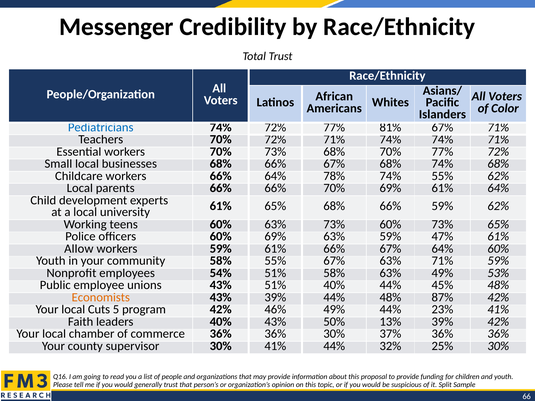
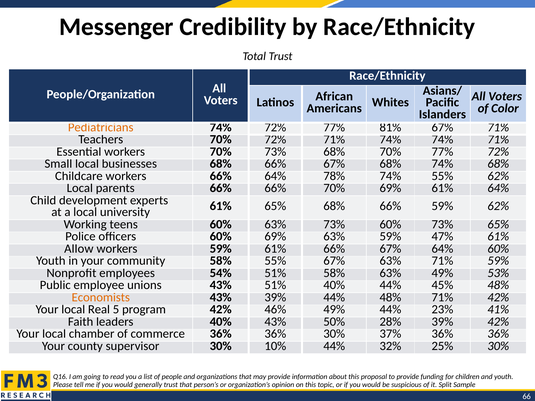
Pediatricians colour: blue -> orange
48% 87%: 87% -> 71%
Cuts: Cuts -> Real
13%: 13% -> 28%
30% 41%: 41% -> 10%
